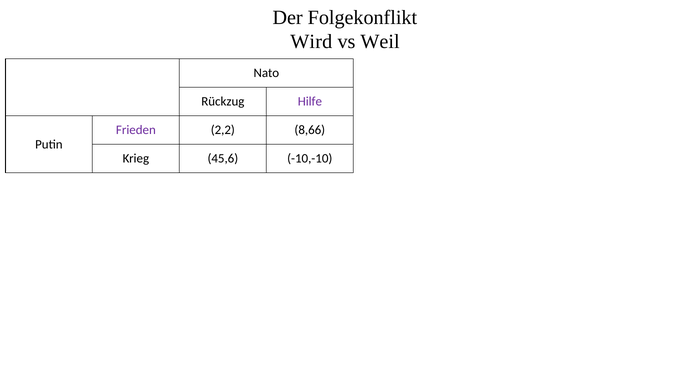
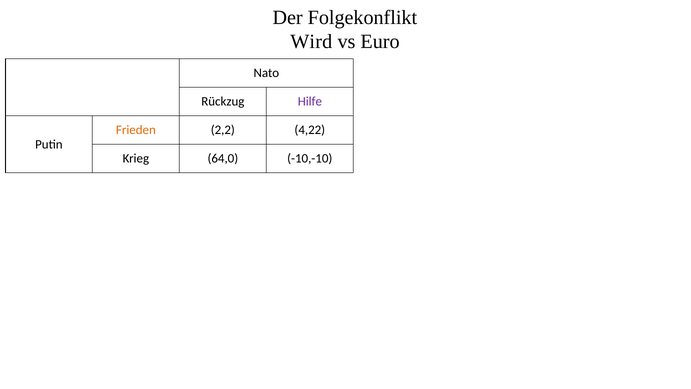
Weil: Weil -> Euro
Frieden colour: purple -> orange
8,66: 8,66 -> 4,22
45,6: 45,6 -> 64,0
